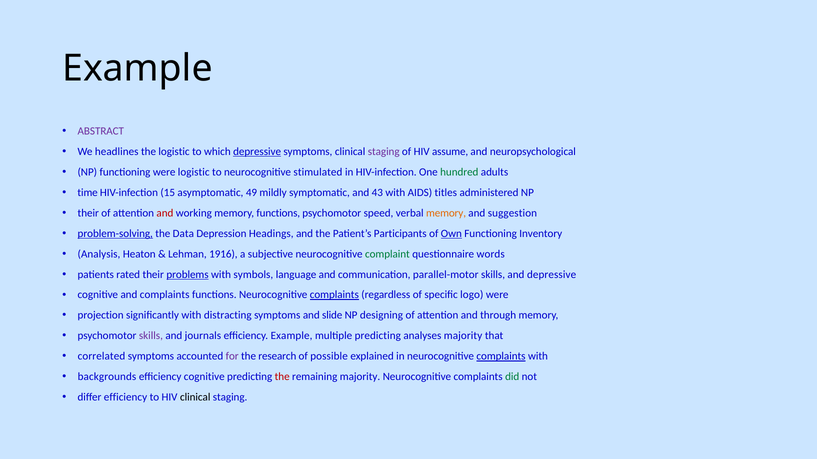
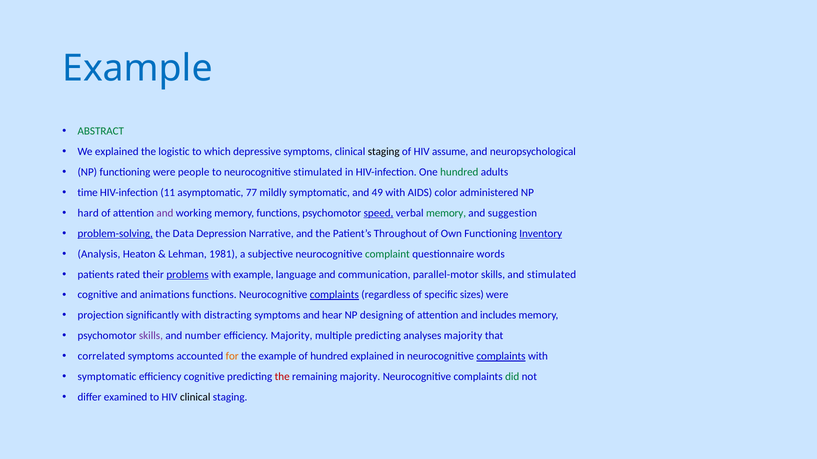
Example at (137, 69) colour: black -> blue
ABSTRACT colour: purple -> green
We headlines: headlines -> explained
depressive at (257, 152) underline: present -> none
staging at (384, 152) colour: purple -> black
were logistic: logistic -> people
15: 15 -> 11
49: 49 -> 77
43: 43 -> 49
titles: titles -> color
their at (88, 213): their -> hard
and at (165, 213) colour: red -> purple
speed underline: none -> present
memory at (446, 213) colour: orange -> green
Headings: Headings -> Narrative
Participants: Participants -> Throughout
Own underline: present -> none
Inventory underline: none -> present
1916: 1916 -> 1981
with symbols: symbols -> example
and depressive: depressive -> stimulated
and complaints: complaints -> animations
logo: logo -> sizes
slide: slide -> hear
through: through -> includes
journals: journals -> number
efficiency Example: Example -> Majority
for colour: purple -> orange
the research: research -> example
of possible: possible -> hundred
backgrounds at (107, 377): backgrounds -> symptomatic
differ efficiency: efficiency -> examined
